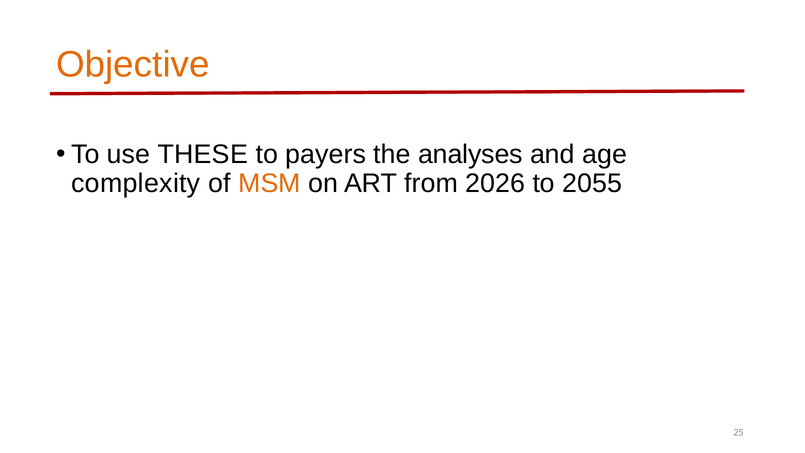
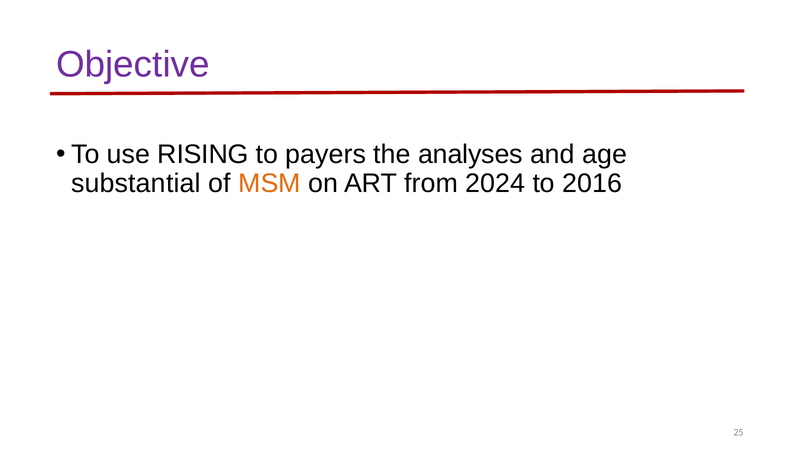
Objective colour: orange -> purple
THESE: THESE -> RISING
complexity: complexity -> substantial
2026: 2026 -> 2024
2055: 2055 -> 2016
